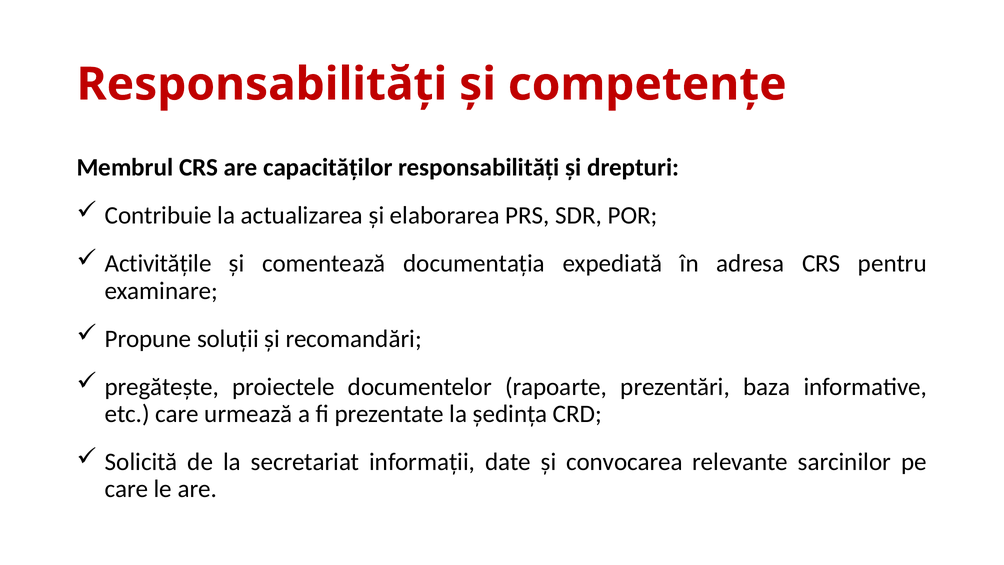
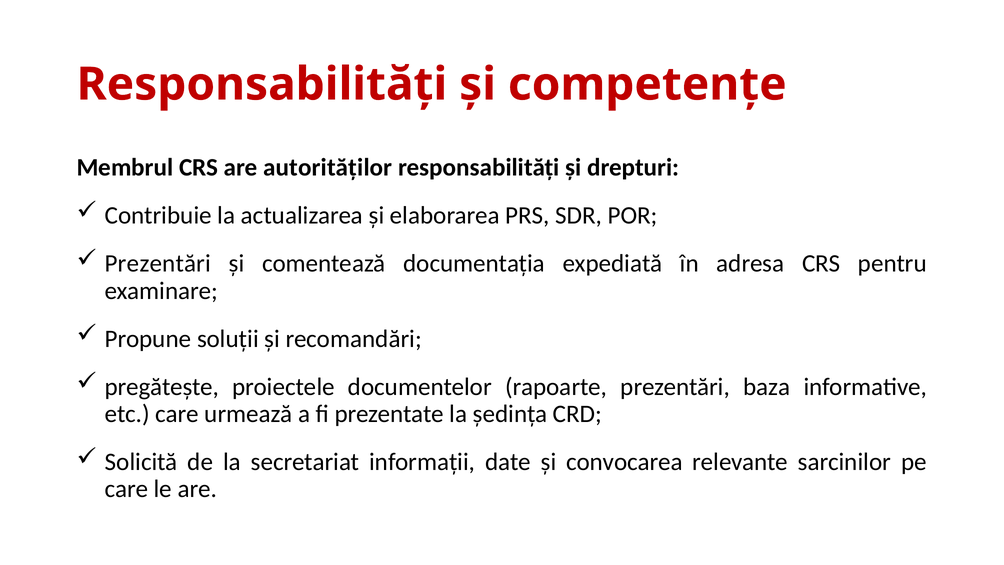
capacităților: capacităților -> autorităților
Activitățile at (158, 264): Activitățile -> Prezentări
